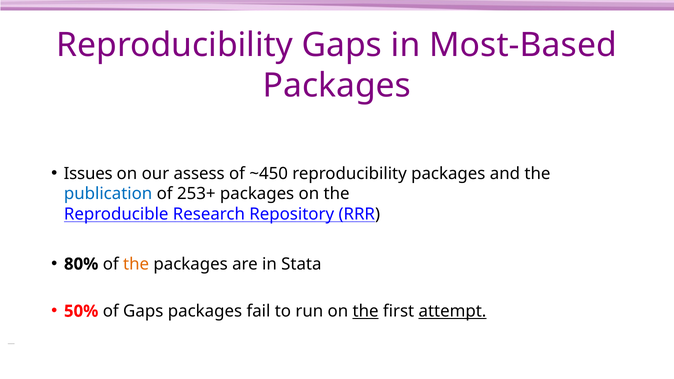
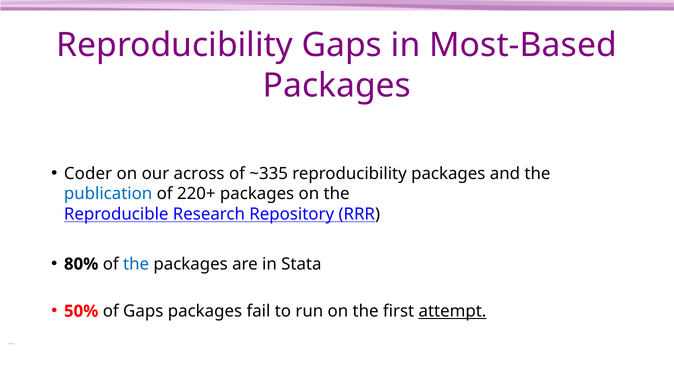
Issues: Issues -> Coder
assess: assess -> across
~450: ~450 -> ~335
253+: 253+ -> 220+
the at (136, 264) colour: orange -> blue
the at (366, 311) underline: present -> none
